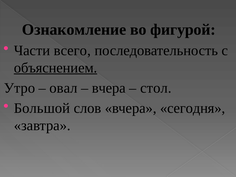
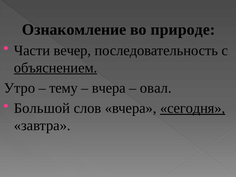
фигурой: фигурой -> природе
всего: всего -> вечер
овал: овал -> тему
стол: стол -> овал
сегодня underline: none -> present
